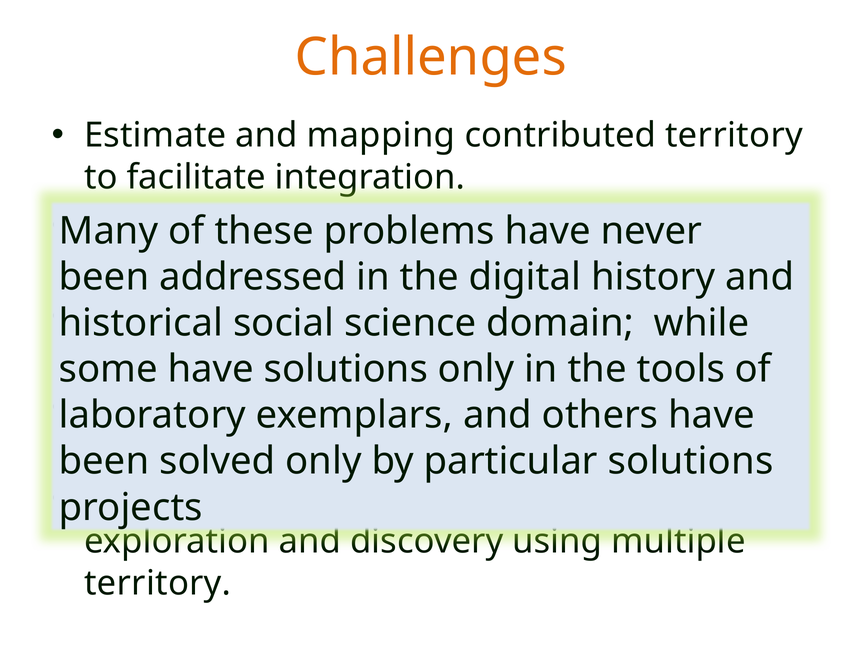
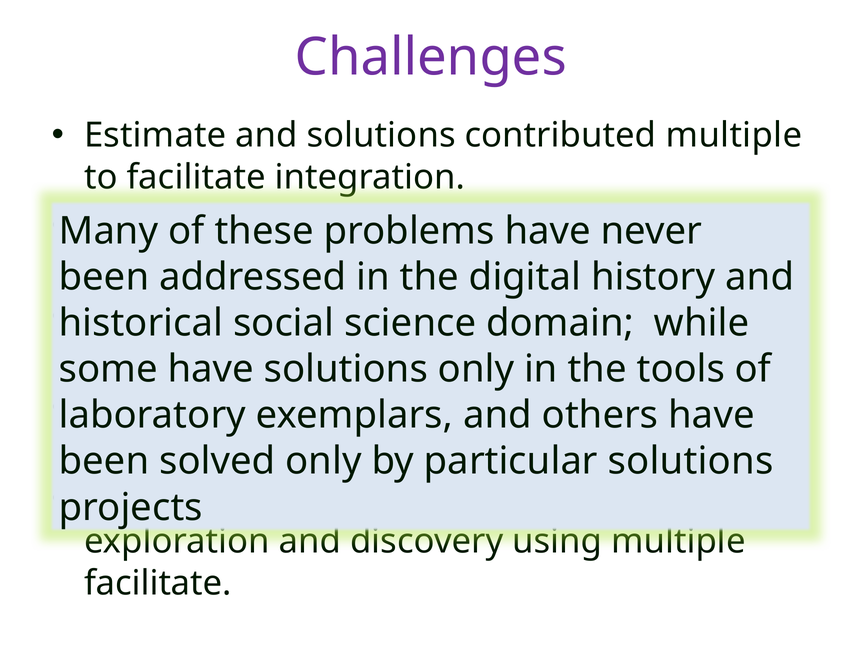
Challenges colour: orange -> purple
and mapping: mapping -> solutions
contributed territory: territory -> multiple
territory at (158, 583): territory -> facilitate
